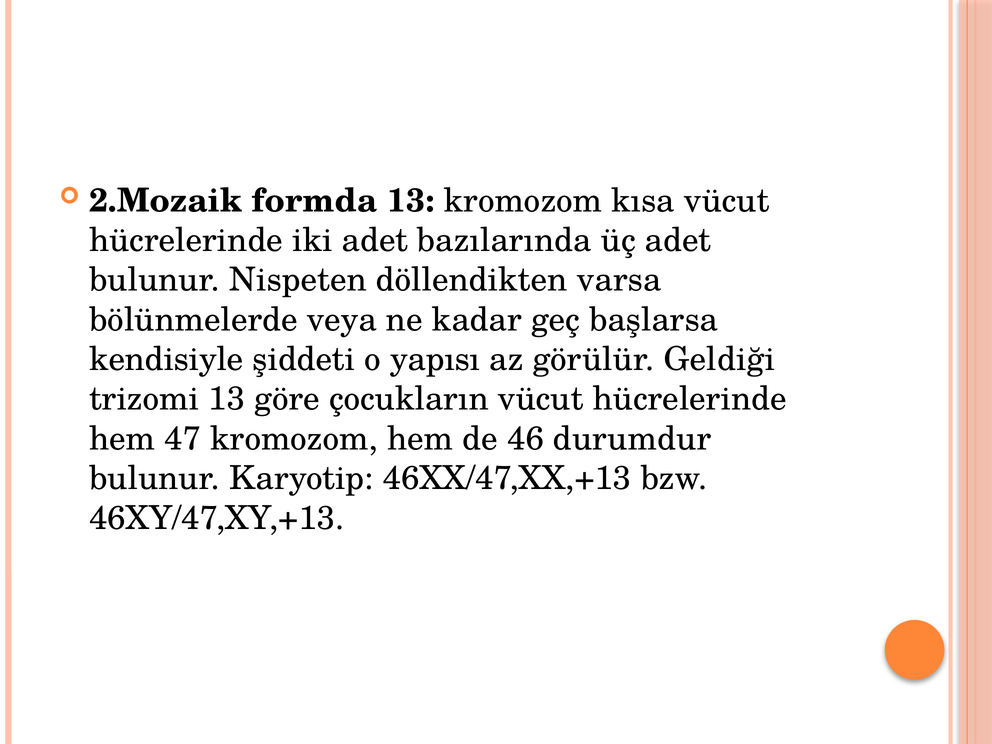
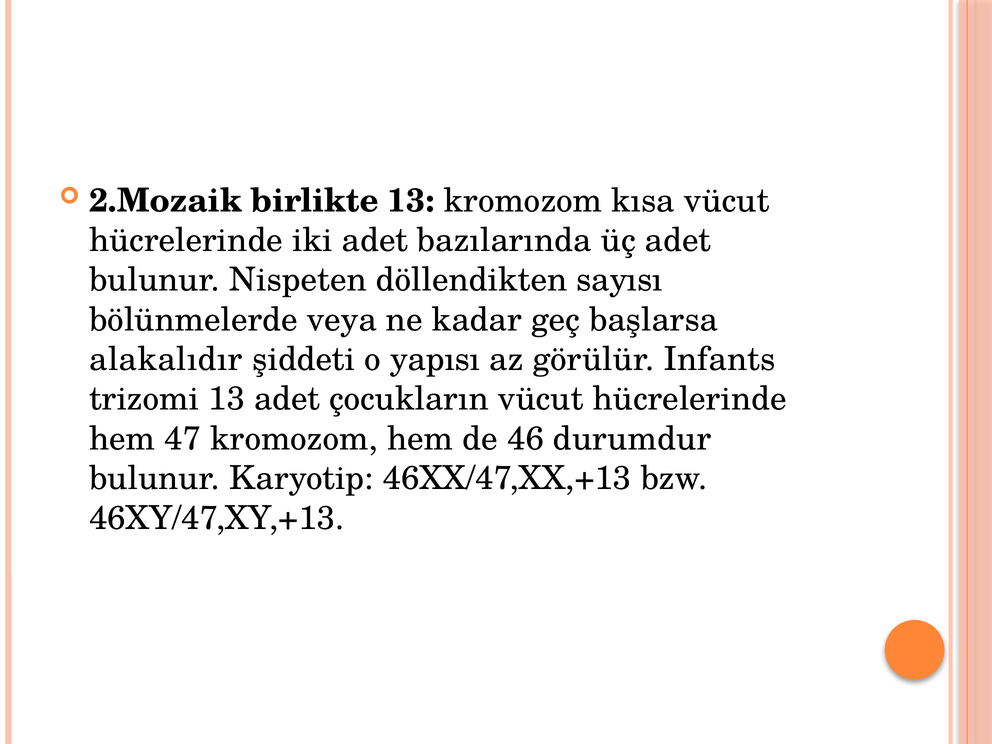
formda: formda -> birlikte
varsa: varsa -> sayısı
kendisiyle: kendisiyle -> alakalıdır
Geldiği: Geldiği -> Infants
13 göre: göre -> adet
